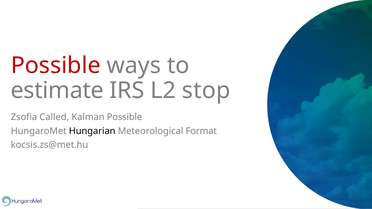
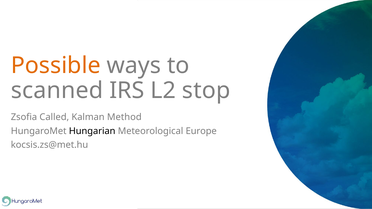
Possible at (56, 65) colour: red -> orange
estimate: estimate -> scanned
Kalman Possible: Possible -> Method
Format: Format -> Europe
